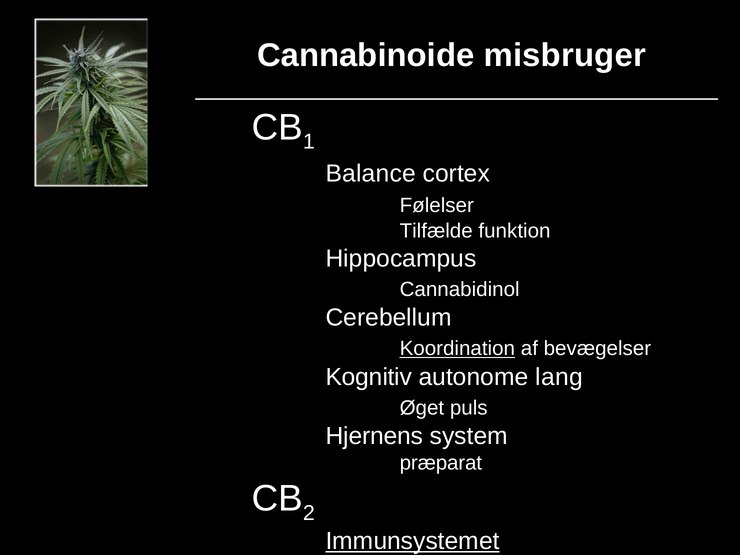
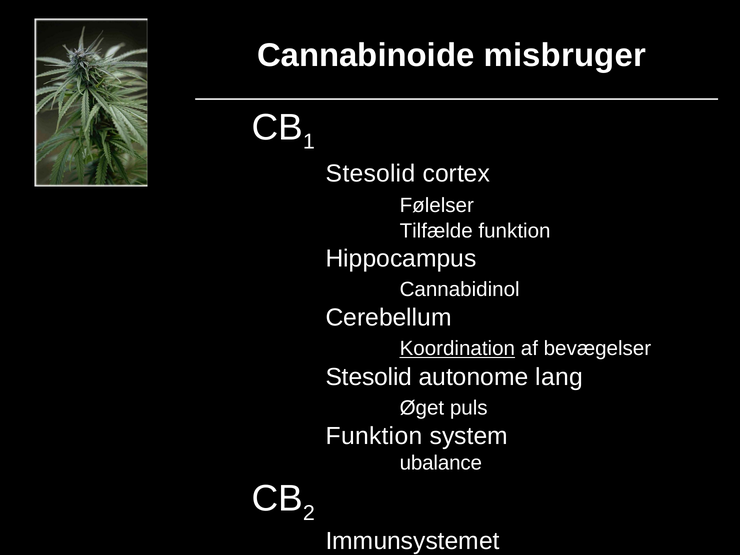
Balance at (371, 174): Balance -> Stesolid
Kognitiv at (369, 377): Kognitiv -> Stesolid
Hjernens at (374, 436): Hjernens -> Funktion
præparat: præparat -> ubalance
Immunsystemet underline: present -> none
